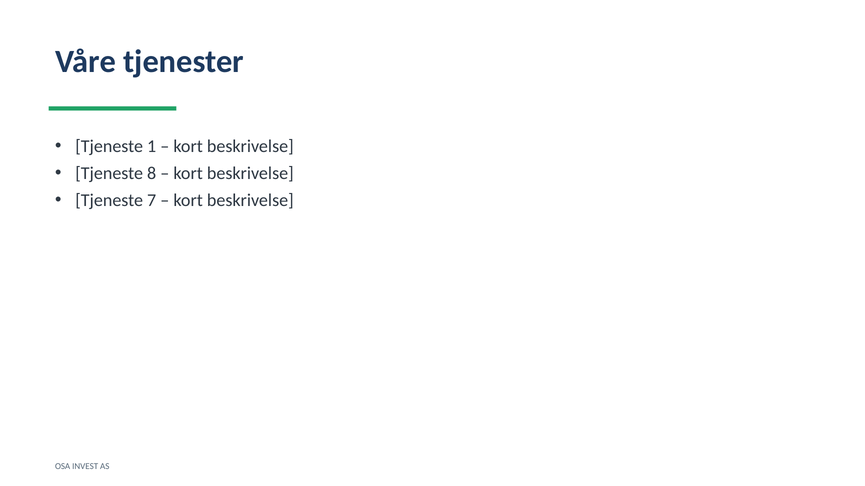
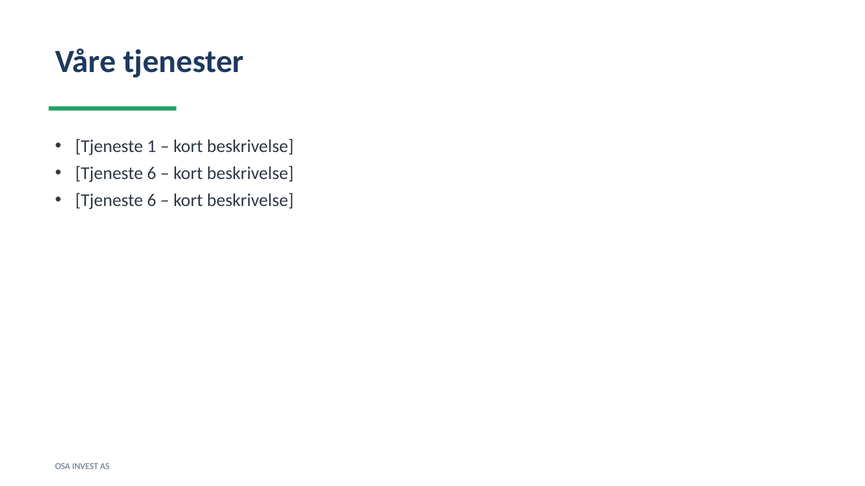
8 at (152, 174): 8 -> 6
7 at (152, 201): 7 -> 6
